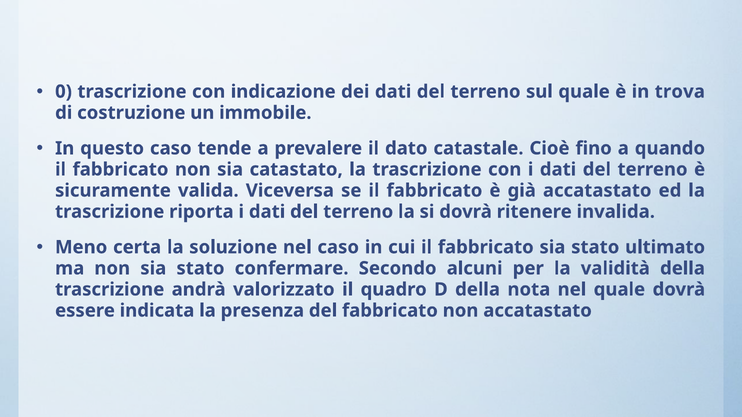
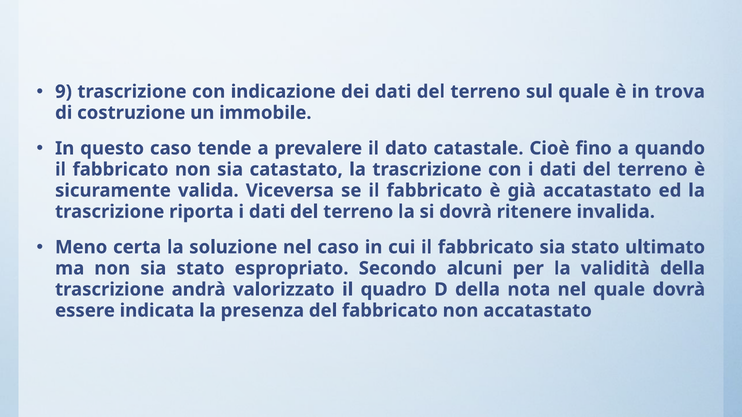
0: 0 -> 9
confermare: confermare -> espropriato
